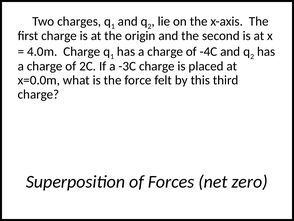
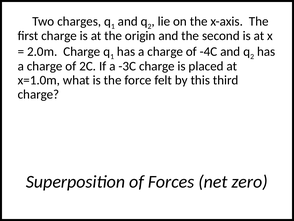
4.0m: 4.0m -> 2.0m
x=0.0m: x=0.0m -> x=1.0m
